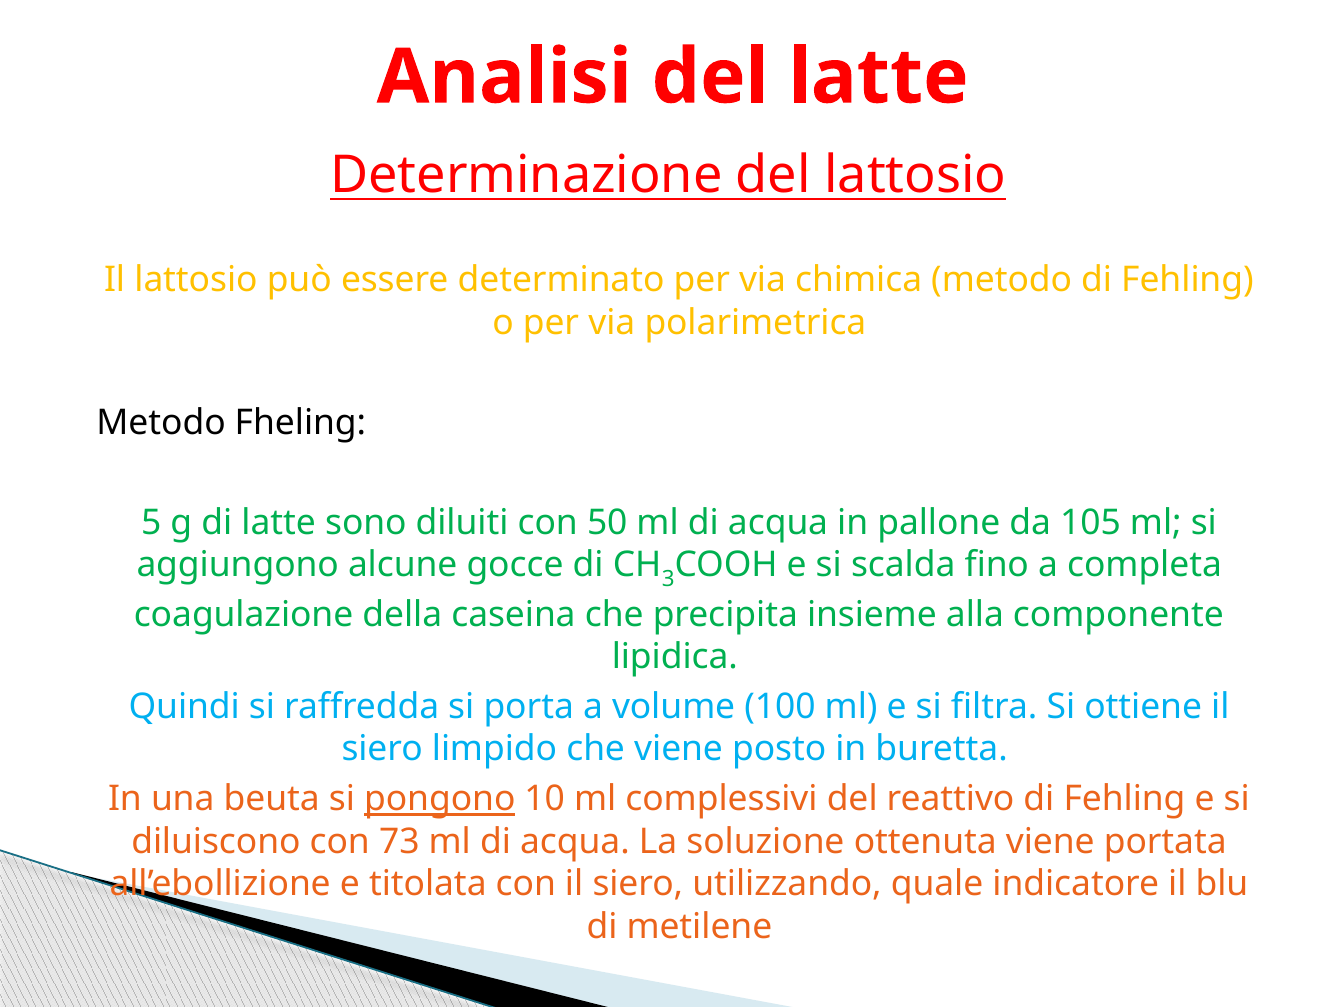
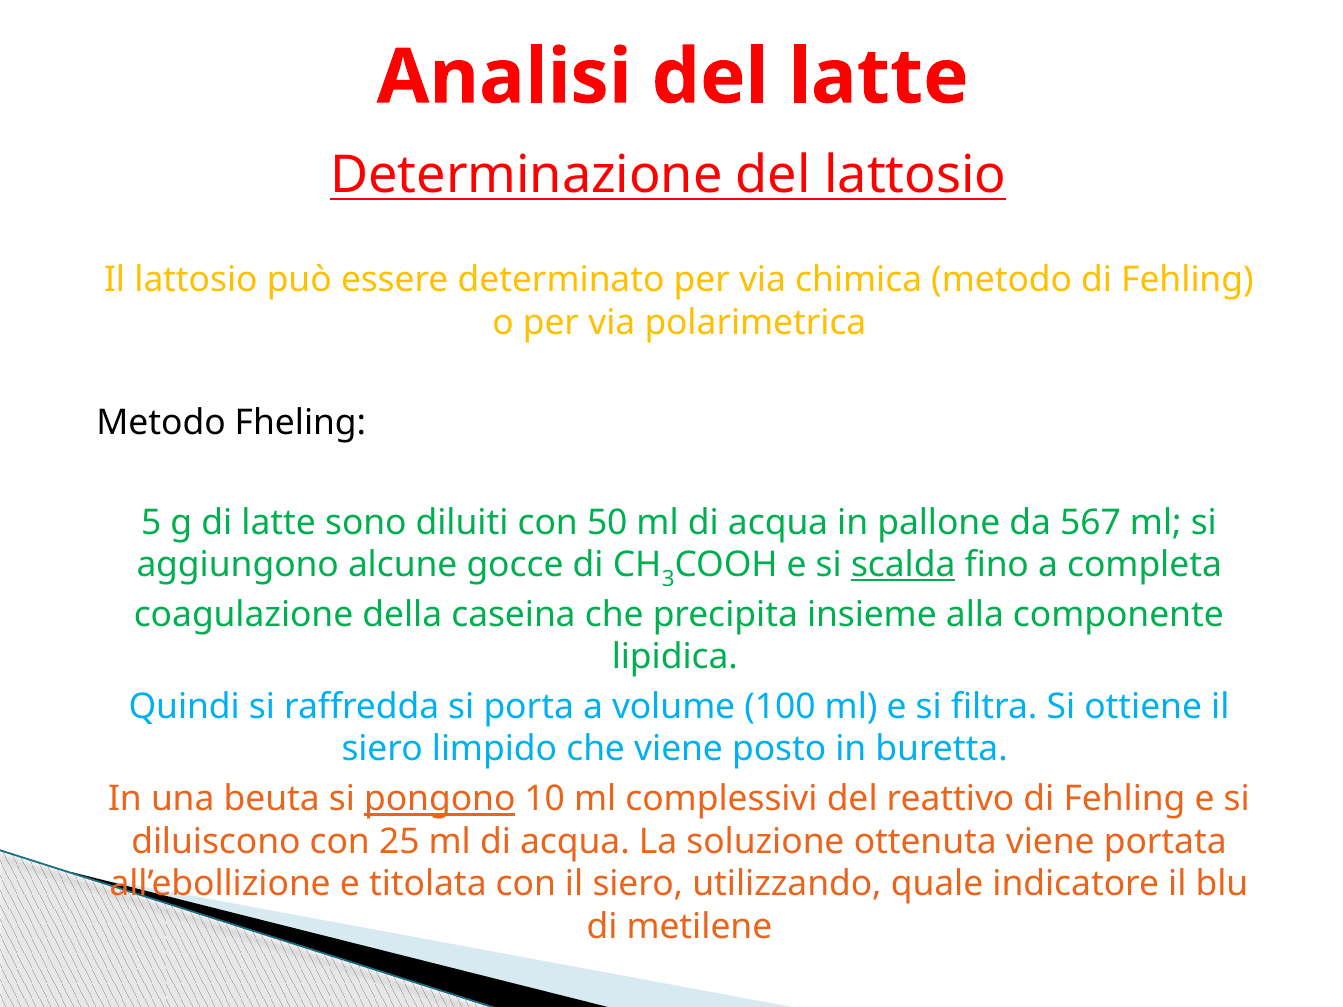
105: 105 -> 567
scalda underline: none -> present
73: 73 -> 25
